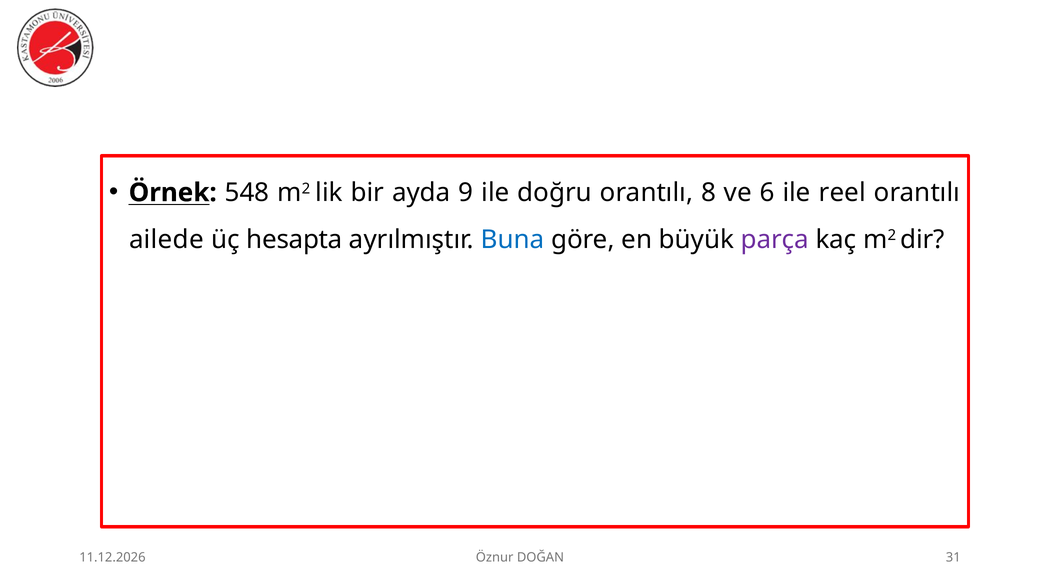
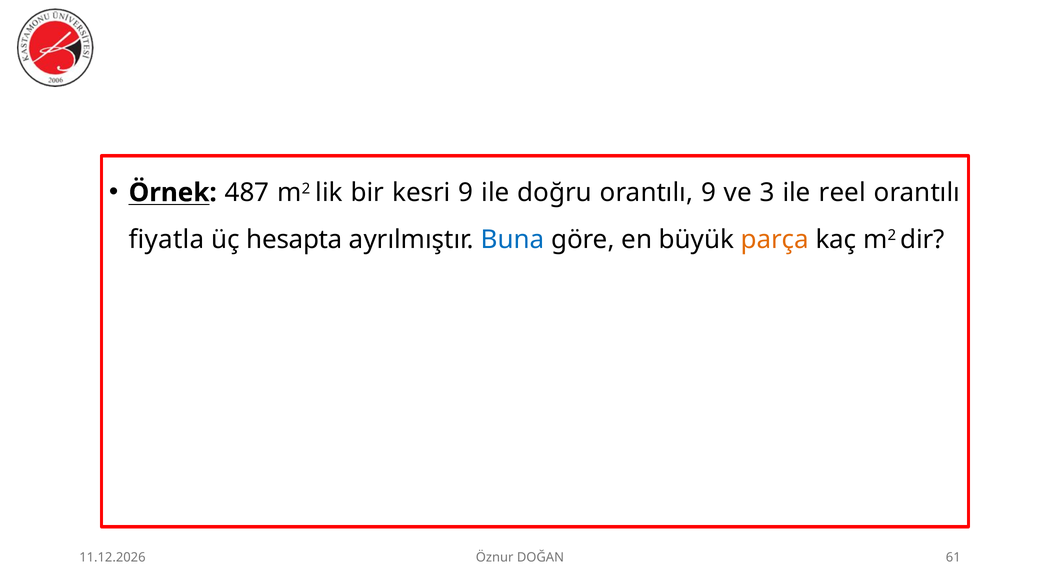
548: 548 -> 487
ayda: ayda -> kesri
orantılı 8: 8 -> 9
6: 6 -> 3
ailede: ailede -> fiyatla
parça colour: purple -> orange
31: 31 -> 61
